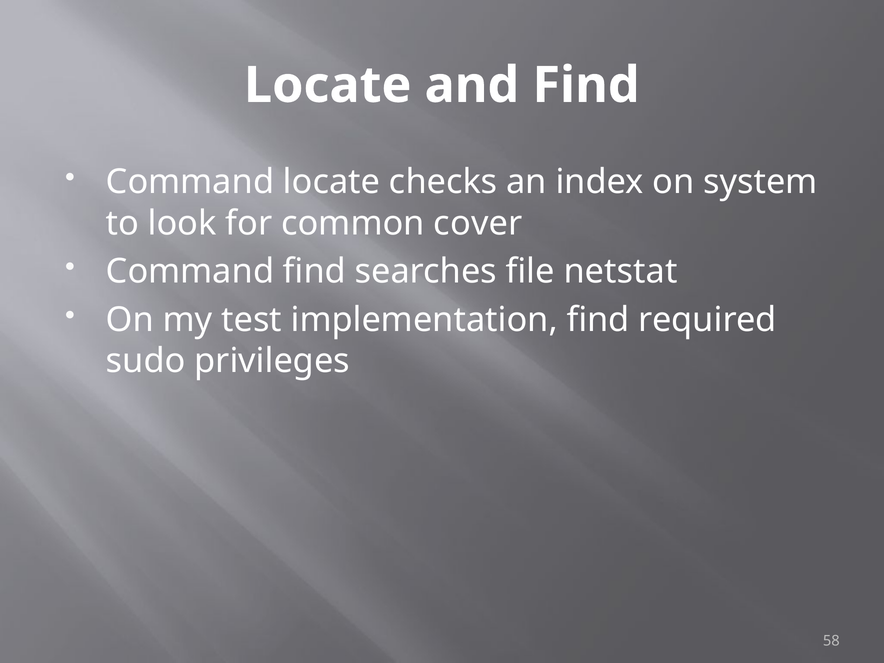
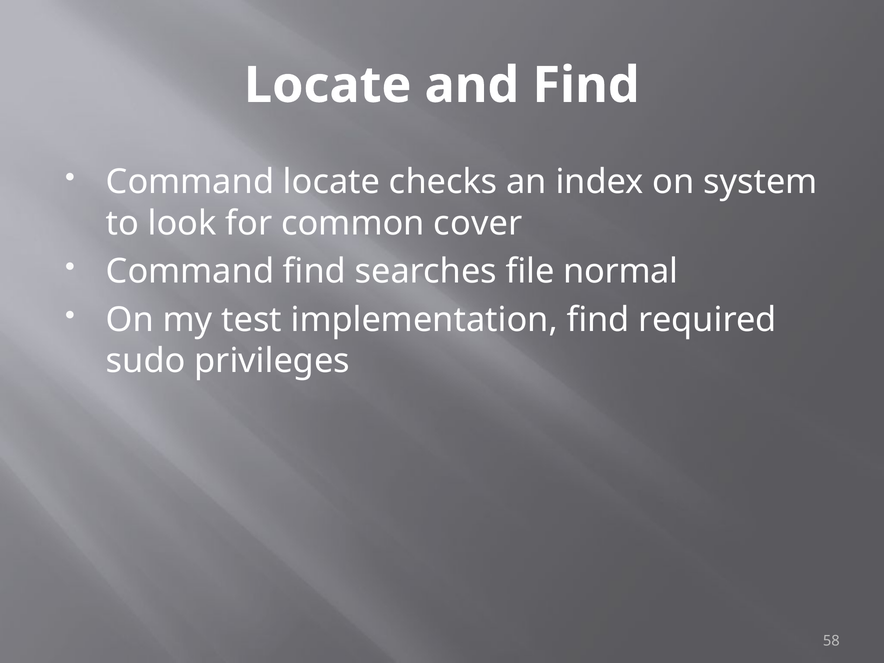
netstat: netstat -> normal
